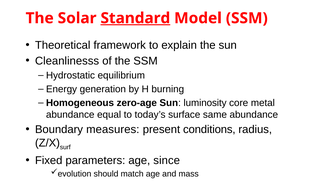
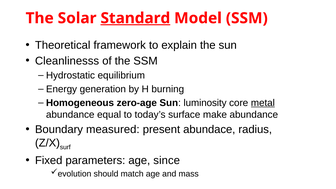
metal underline: none -> present
same: same -> make
measures: measures -> measured
conditions: conditions -> abundace
